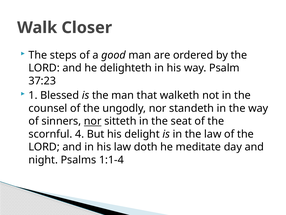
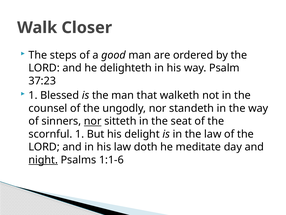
scornful 4: 4 -> 1
night underline: none -> present
1:1-4: 1:1-4 -> 1:1-6
